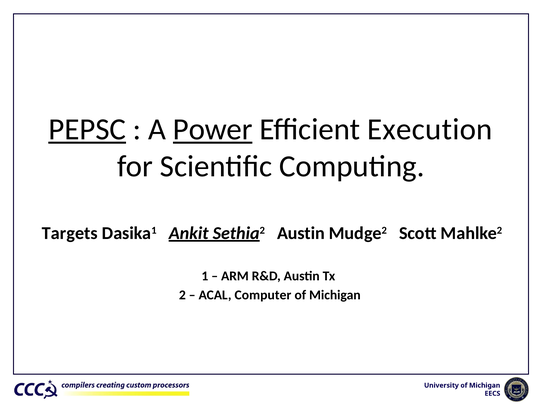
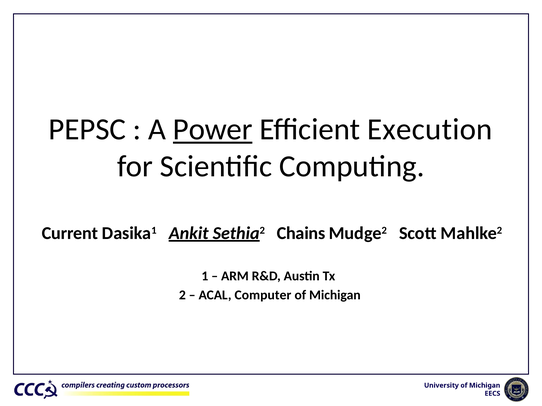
PEPSC underline: present -> none
Targets: Targets -> Current
Sethia2 Austin: Austin -> Chains
